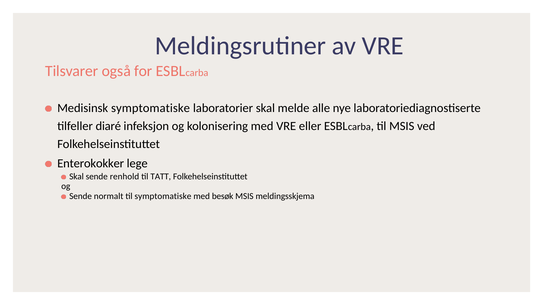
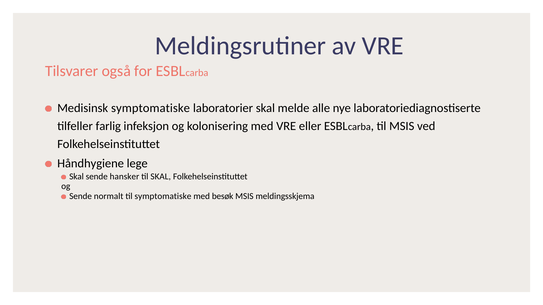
diaré: diaré -> farlig
Enterokokker: Enterokokker -> Håndhygiene
renhold: renhold -> hansker
til TATT: TATT -> SKAL
